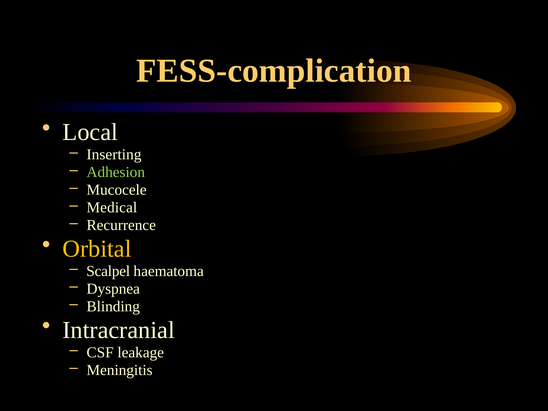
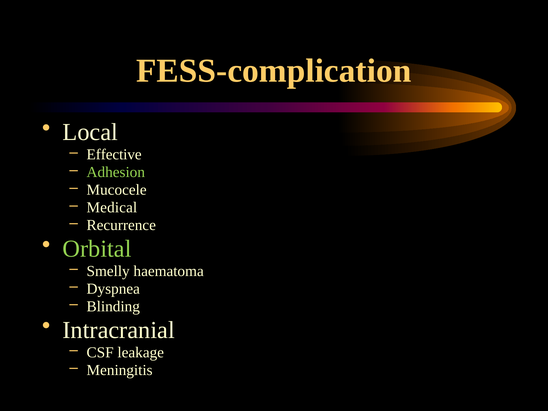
Inserting: Inserting -> Effective
Orbital colour: yellow -> light green
Scalpel: Scalpel -> Smelly
